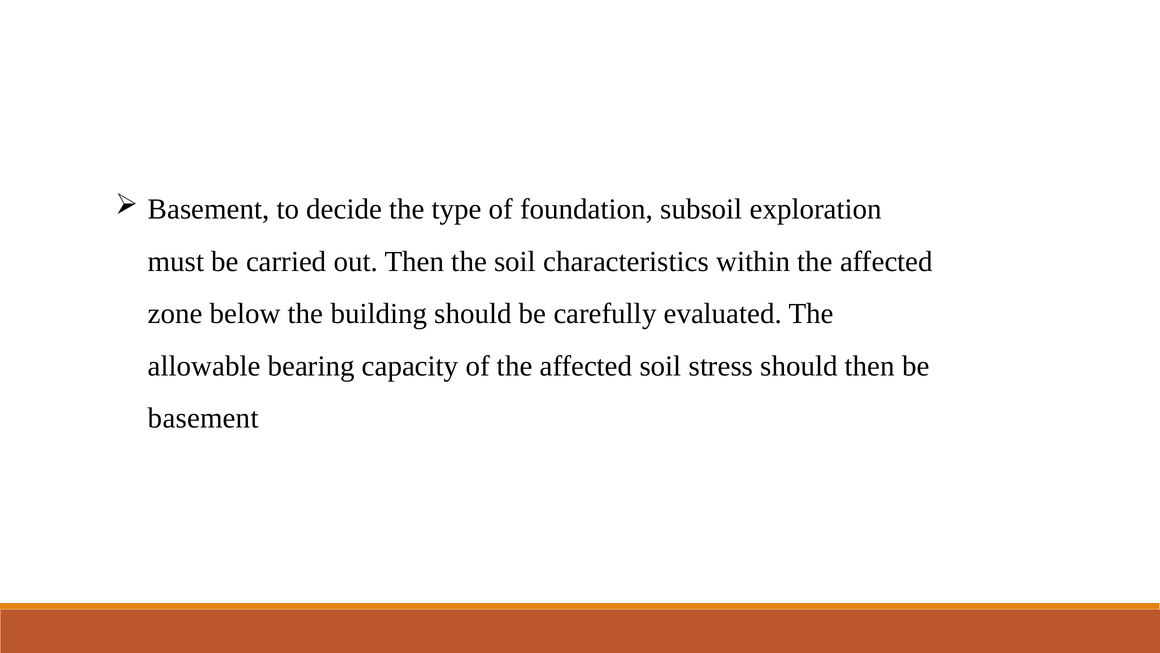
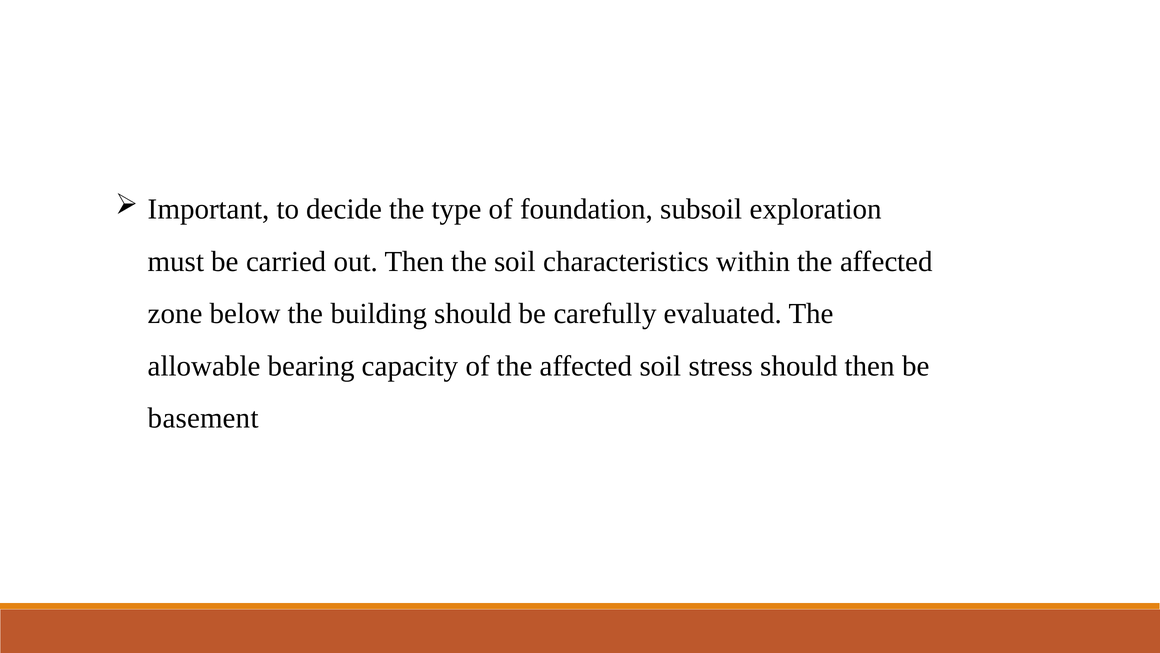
Basement at (209, 209): Basement -> Important
